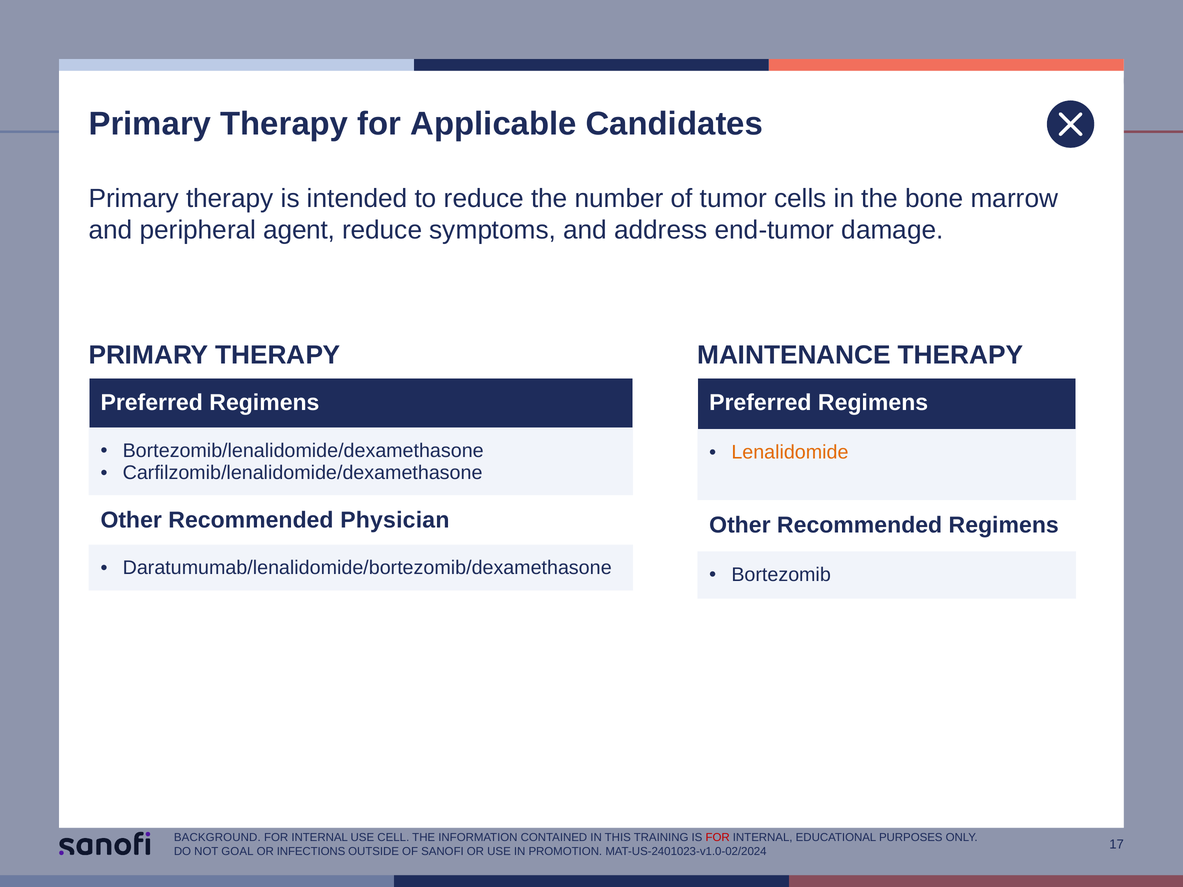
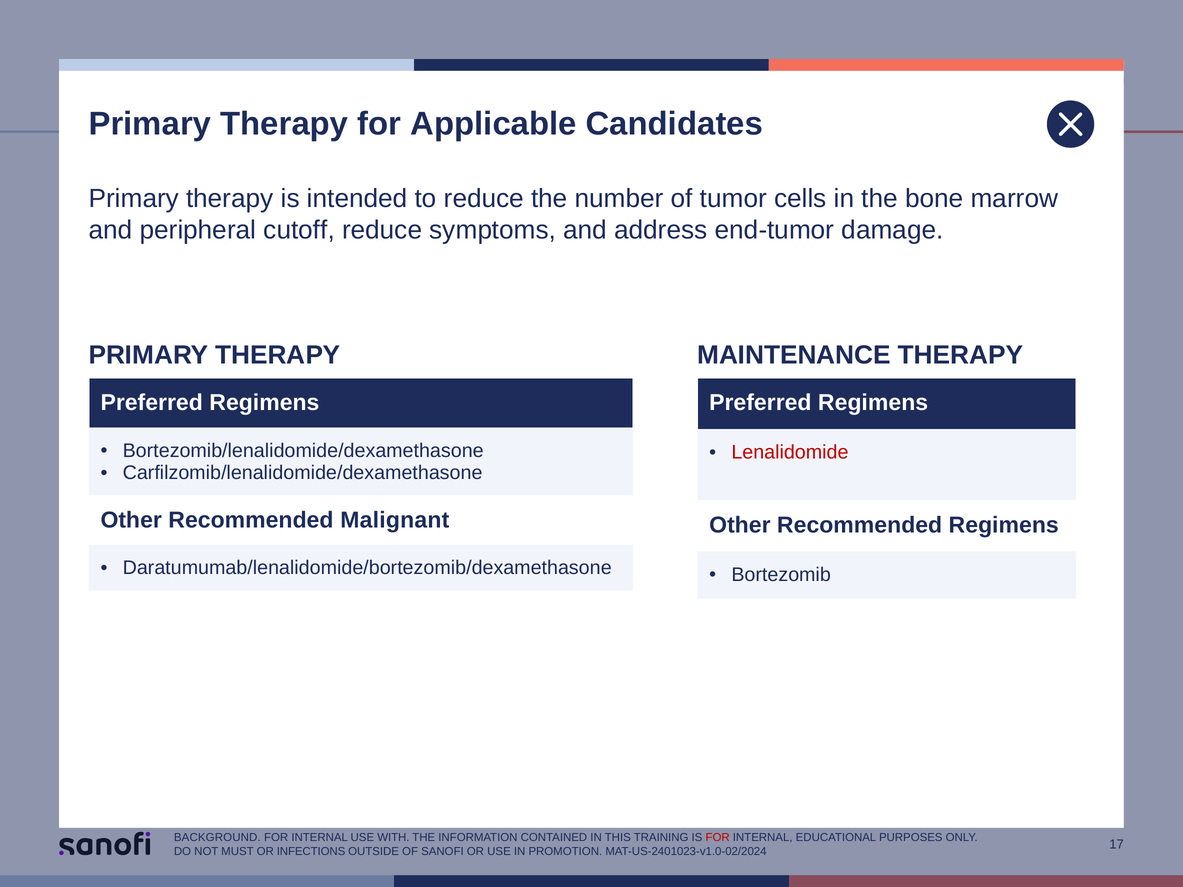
agent: agent -> cutoff
Lenalidomide colour: orange -> red
Physician: Physician -> Malignant
CELL: CELL -> WITH
GOAL: GOAL -> MUST
